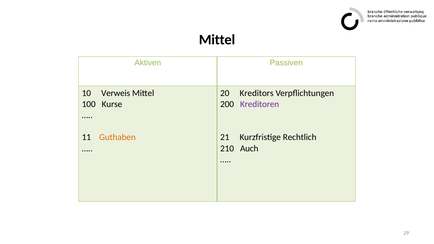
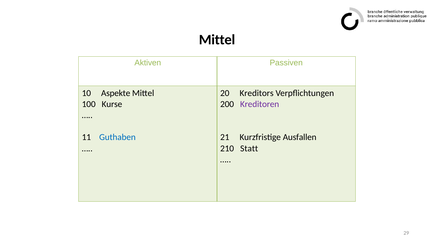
Verweis: Verweis -> Aspekte
Guthaben colour: orange -> blue
Rechtlich: Rechtlich -> Ausfallen
Auch: Auch -> Statt
